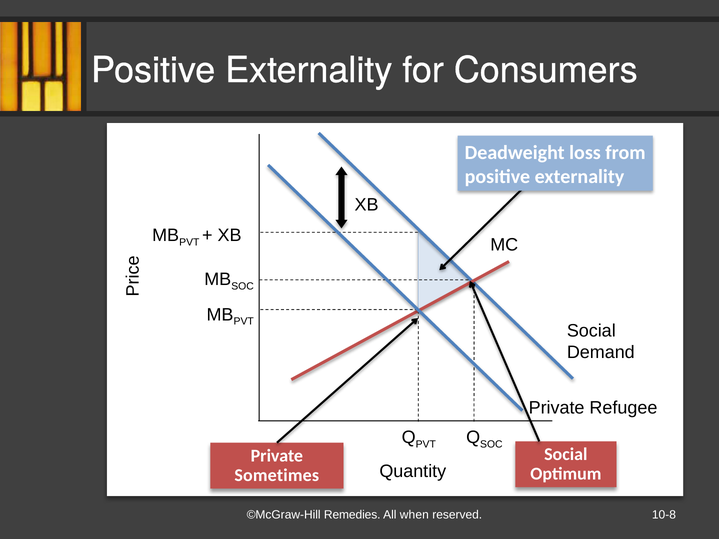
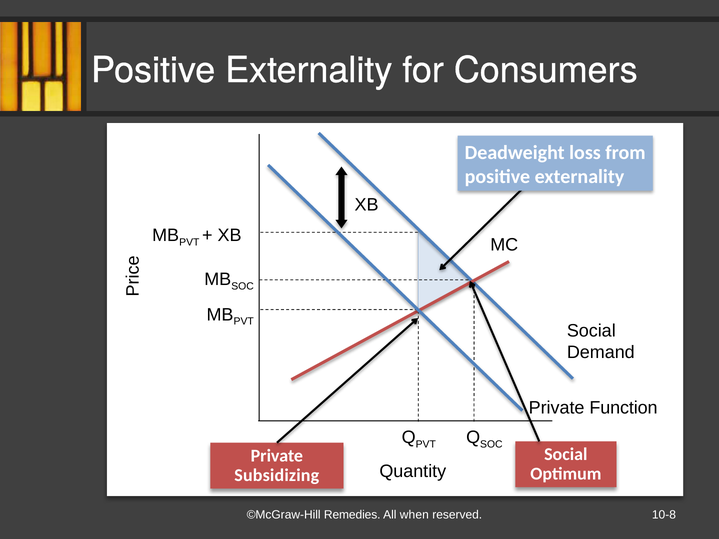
Refugee: Refugee -> Function
Sometimes: Sometimes -> Subsidizing
